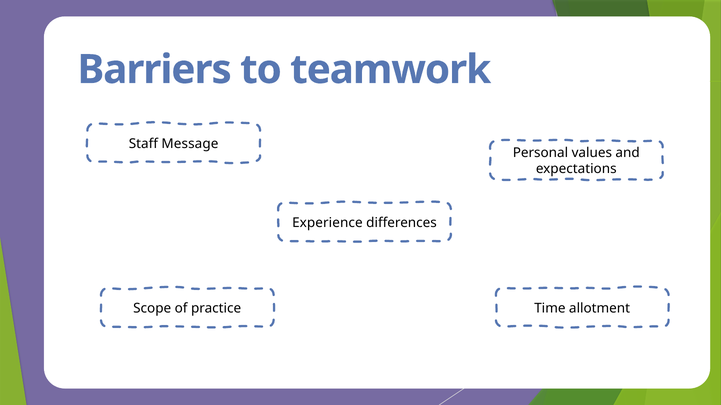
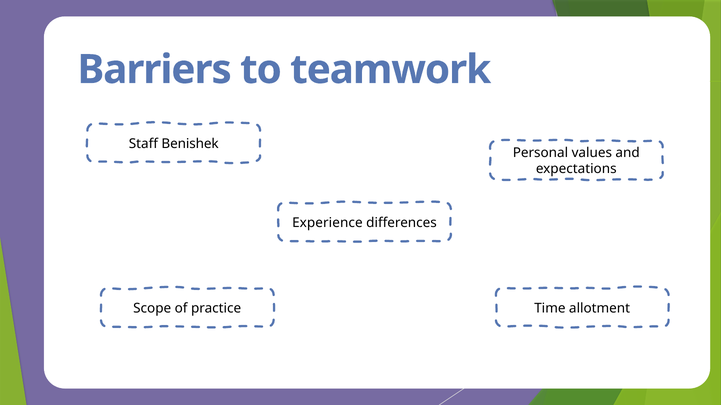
Message: Message -> Benishek
